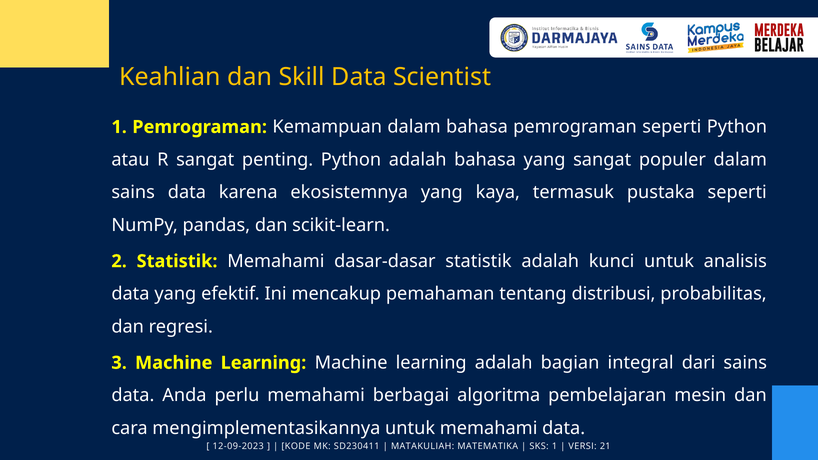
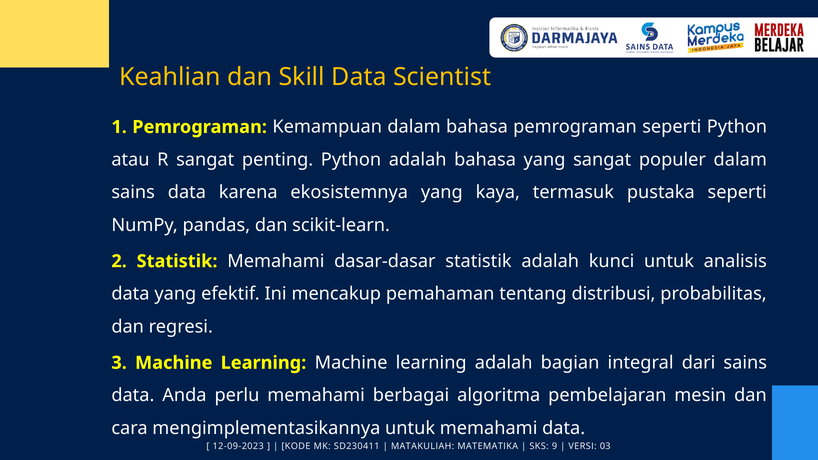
SKS 1: 1 -> 9
21: 21 -> 03
